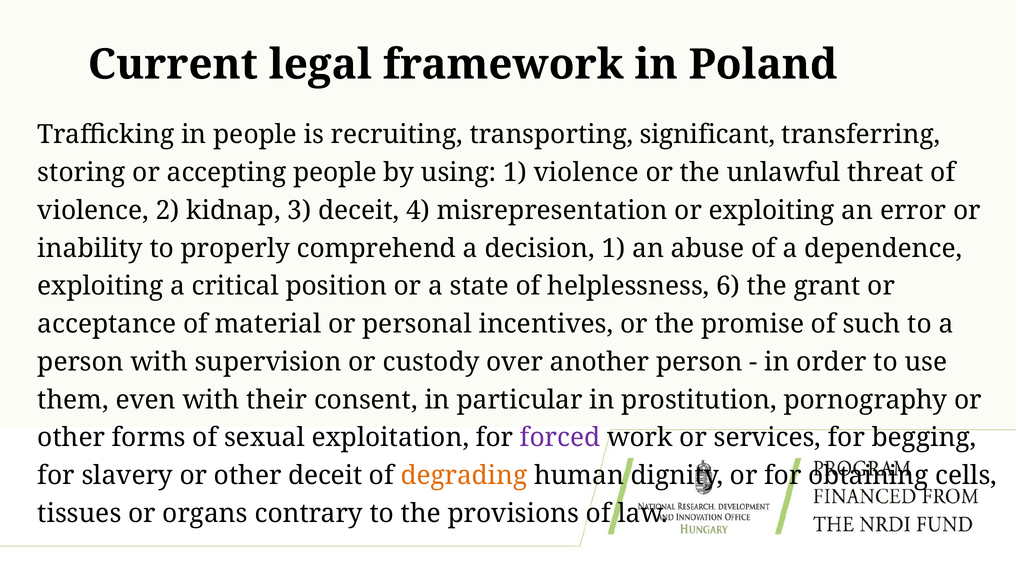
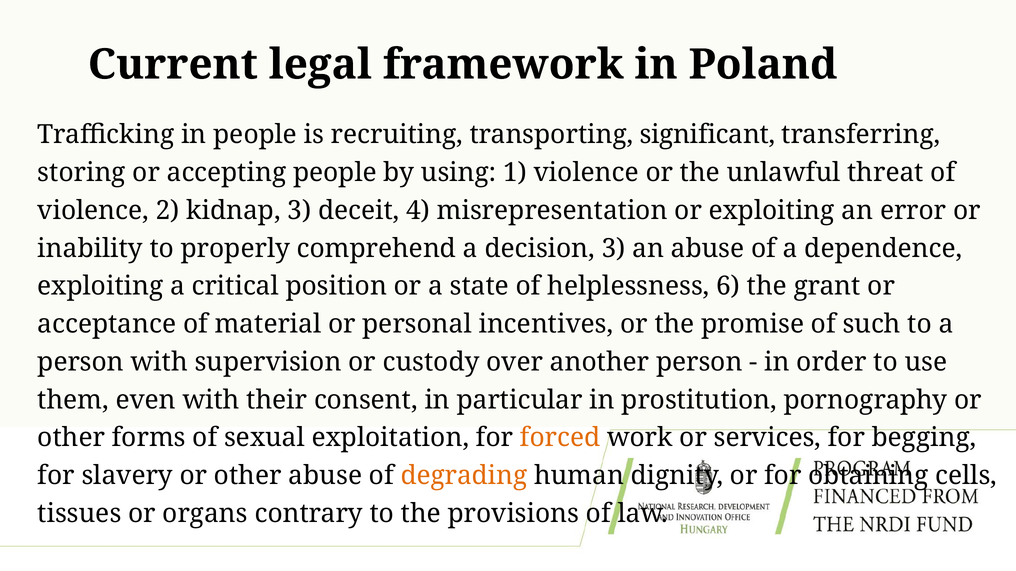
decision 1: 1 -> 3
forced colour: purple -> orange
other deceit: deceit -> abuse
